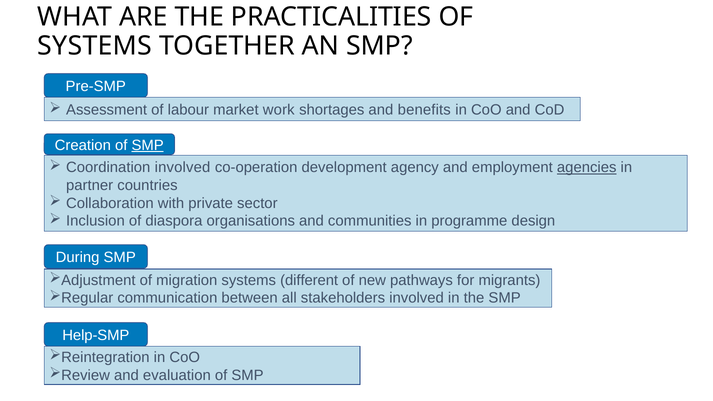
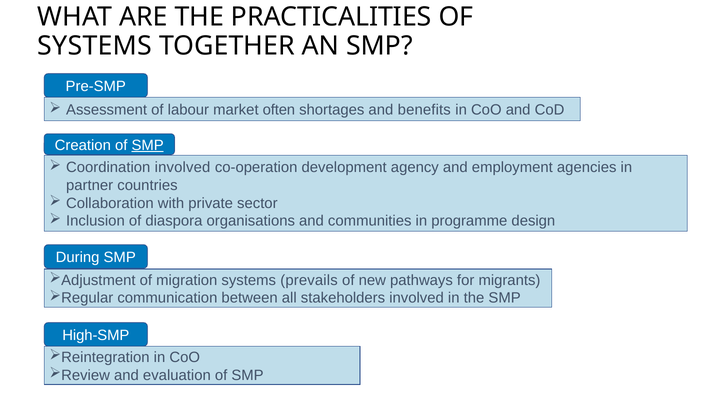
work: work -> often
agencies underline: present -> none
different: different -> prevails
Help-SMP: Help-SMP -> High-SMP
